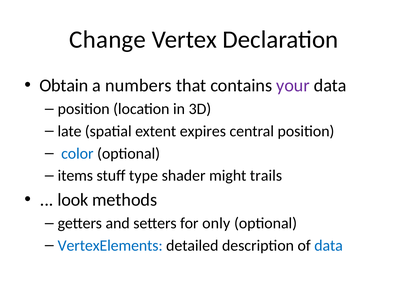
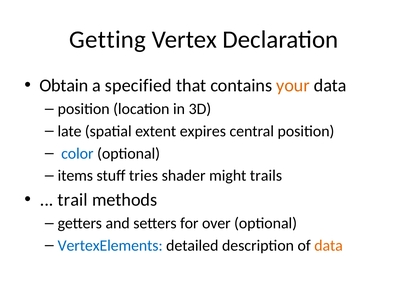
Change: Change -> Getting
numbers: numbers -> specified
your colour: purple -> orange
type: type -> tries
look: look -> trail
only: only -> over
data at (329, 246) colour: blue -> orange
